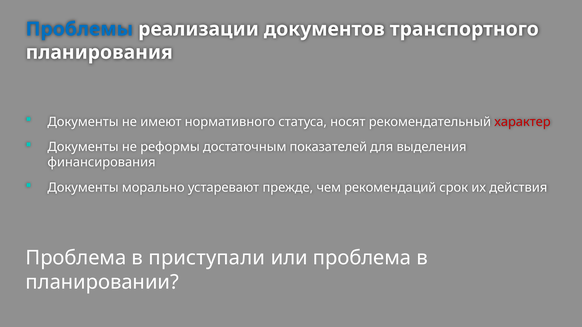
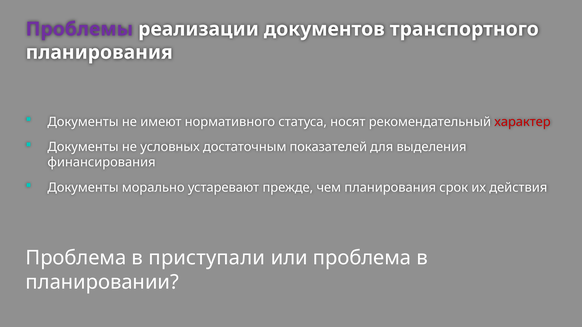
Проблемы colour: blue -> purple
реформы: реформы -> условных
чем рекомендаций: рекомендаций -> планирования
